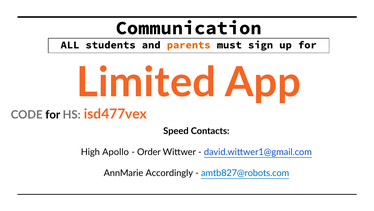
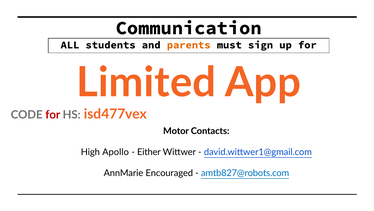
for at (53, 114) colour: black -> red
Speed: Speed -> Motor
Order: Order -> Either
Accordingly: Accordingly -> Encouraged
